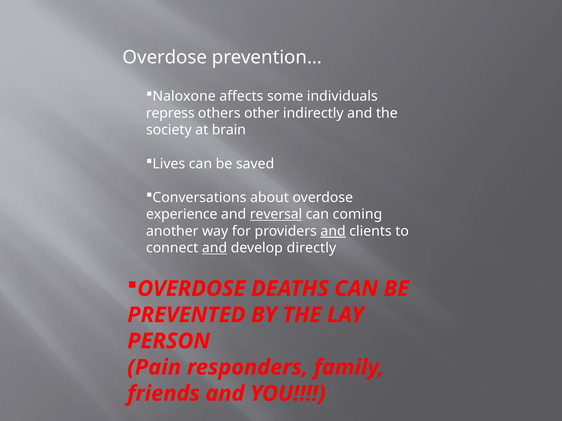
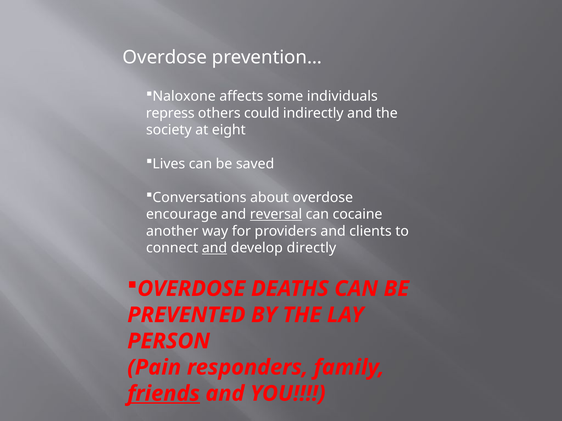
other: other -> could
brain: brain -> eight
experience: experience -> encourage
coming: coming -> cocaine
and at (333, 231) underline: present -> none
friends underline: none -> present
